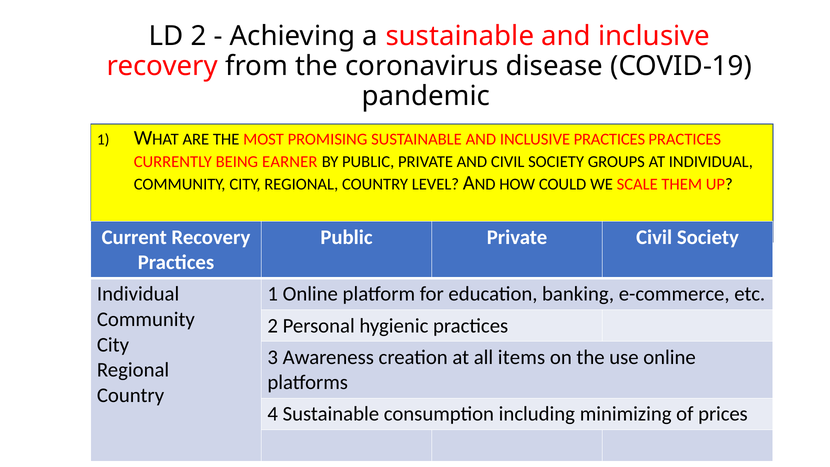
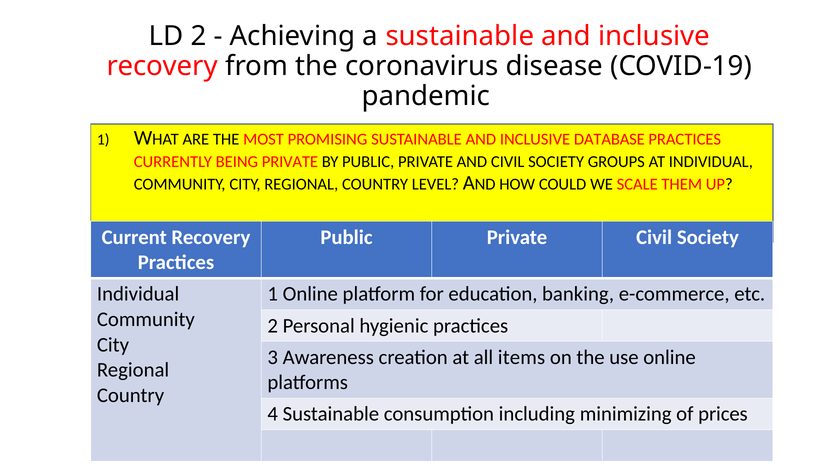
INCLUSIVE PRACTICES: PRACTICES -> DATABASE
BEING EARNER: EARNER -> PRIVATE
